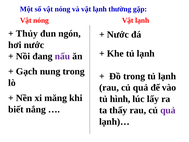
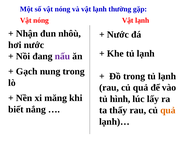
Thủy: Thủy -> Nhận
ngón: ngón -> nhôù
quả at (168, 110) colour: purple -> orange
